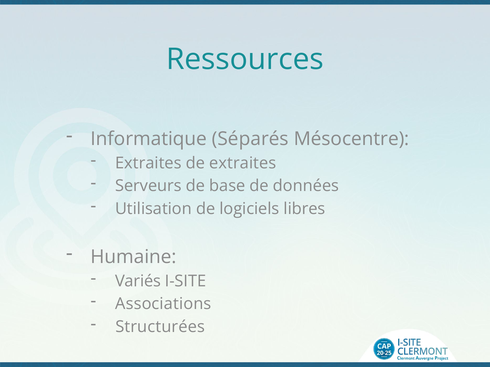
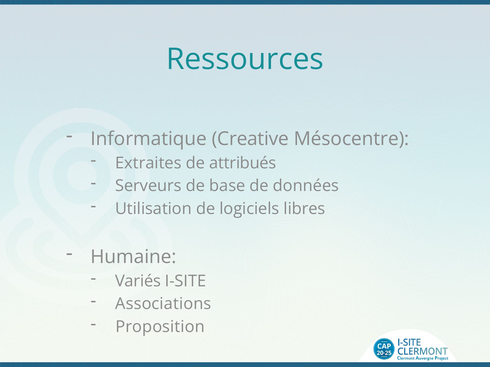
Séparés: Séparés -> Creative
de extraites: extraites -> attribués
Structurées: Structurées -> Proposition
